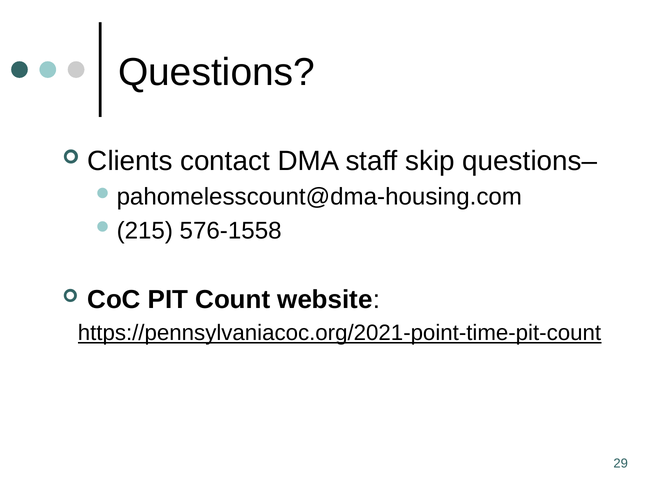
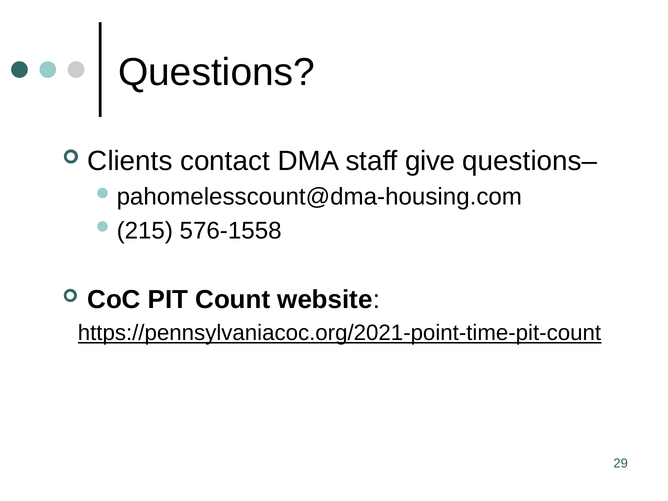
skip: skip -> give
